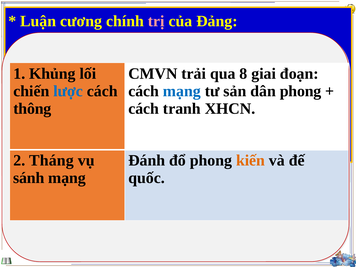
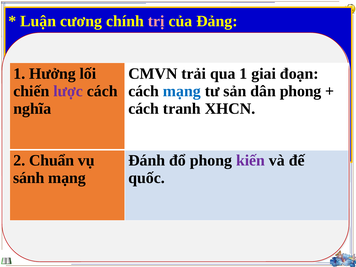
Khủng: Khủng -> Hưởng
qua 8: 8 -> 1
lược colour: blue -> purple
thông: thông -> nghĩa
Tháng: Tháng -> Chuẩn
kiến colour: orange -> purple
